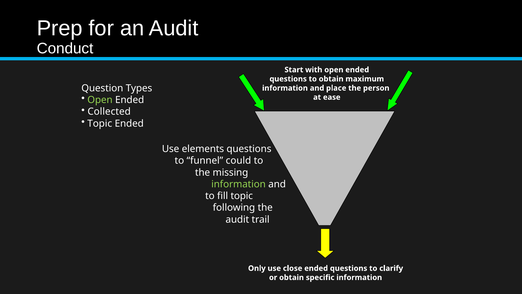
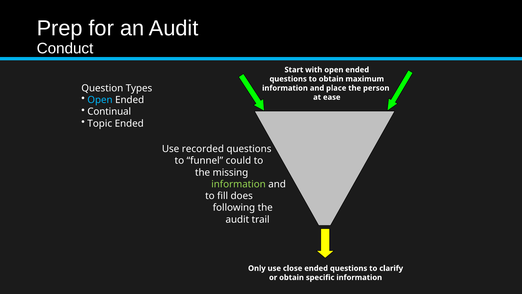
Open at (100, 100) colour: light green -> light blue
Collected: Collected -> Continual
elements: elements -> recorded
fill topic: topic -> does
